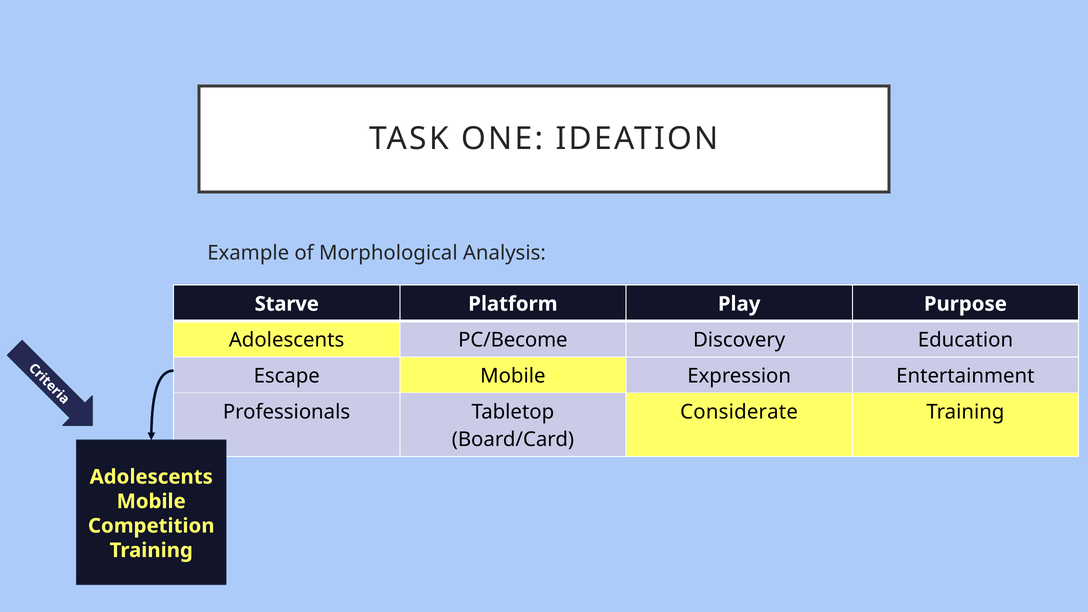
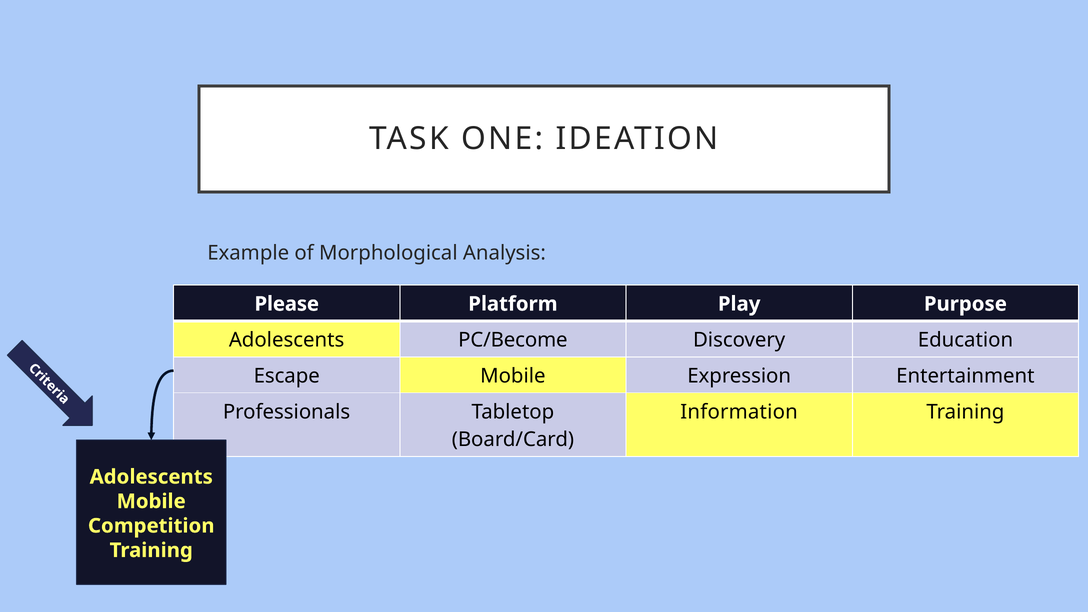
Starve: Starve -> Please
Considerate: Considerate -> Information
